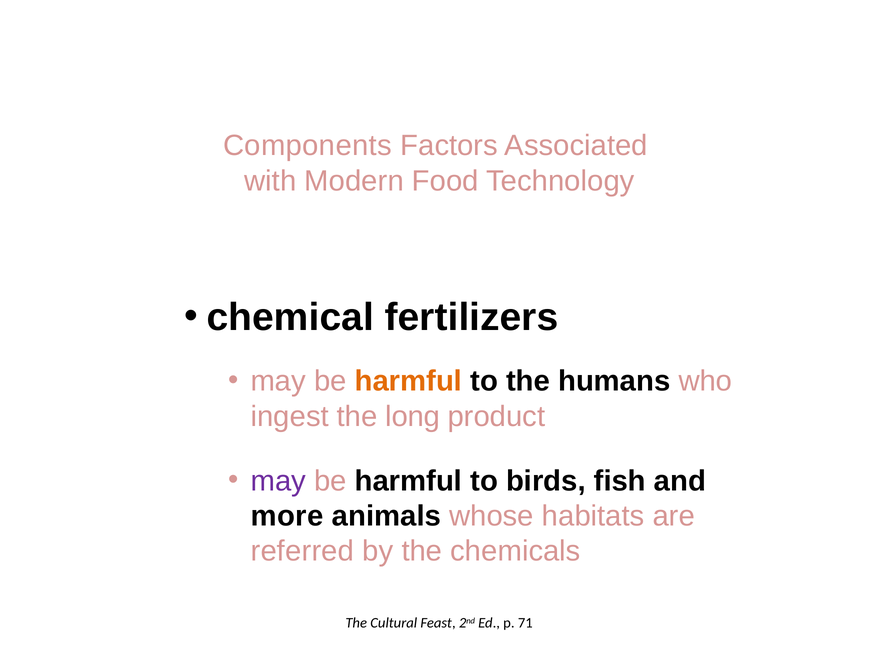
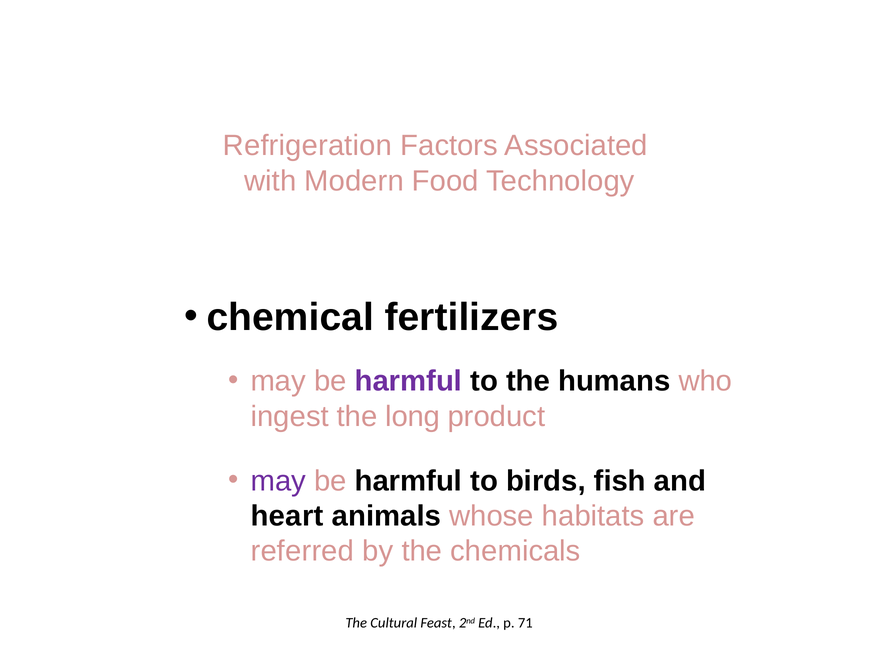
Components: Components -> Refrigeration
harmful at (408, 381) colour: orange -> purple
more: more -> heart
